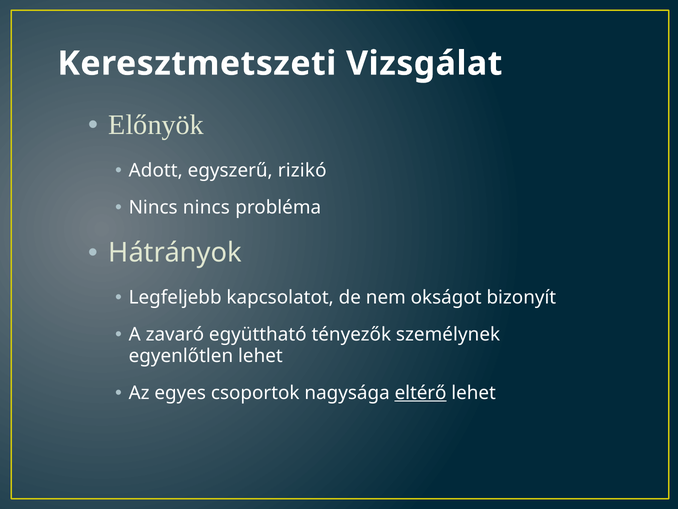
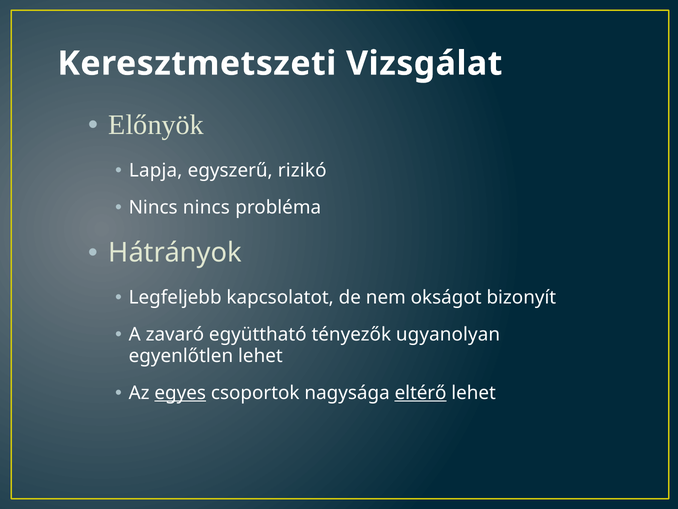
Adott: Adott -> Lapja
személynek: személynek -> ugyanolyan
egyes underline: none -> present
